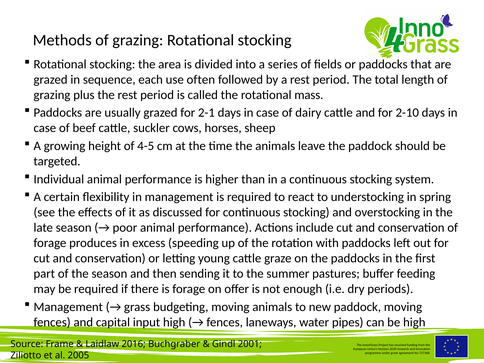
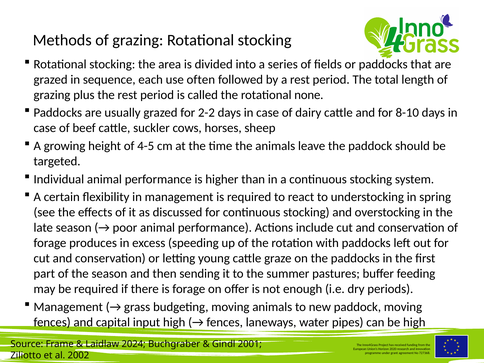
mass: mass -> none
2-1: 2-1 -> 2-2
2-10: 2-10 -> 8-10
2016: 2016 -> 2024
2005: 2005 -> 2002
